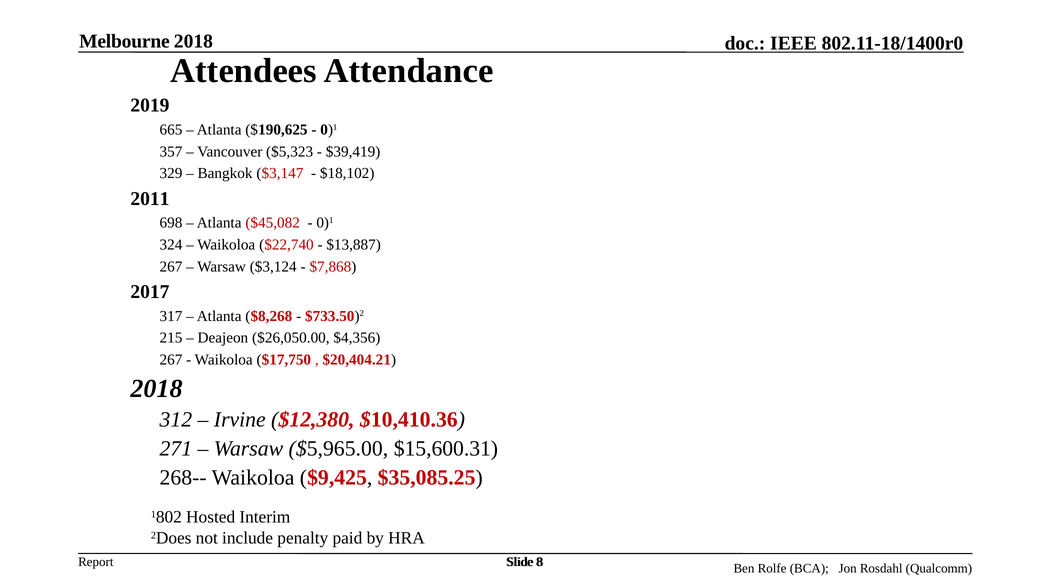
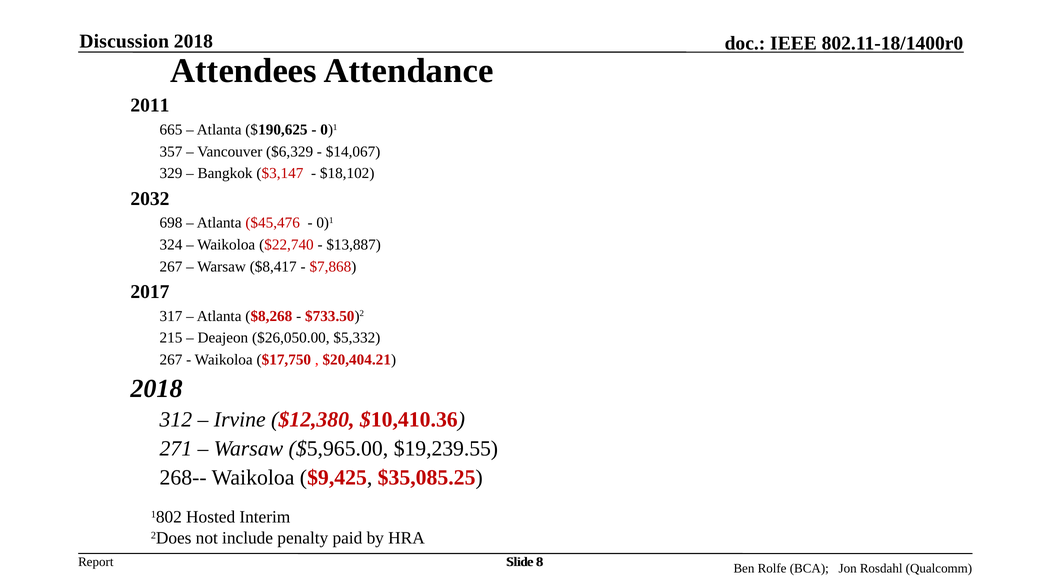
Melbourne: Melbourne -> Discussion
2019: 2019 -> 2011
$5,323: $5,323 -> $6,329
$39,419: $39,419 -> $14,067
2011: 2011 -> 2032
$45,082: $45,082 -> $45,476
$3,124: $3,124 -> $8,417
$4,356: $4,356 -> $5,332
$15,600.31: $15,600.31 -> $19,239.55
